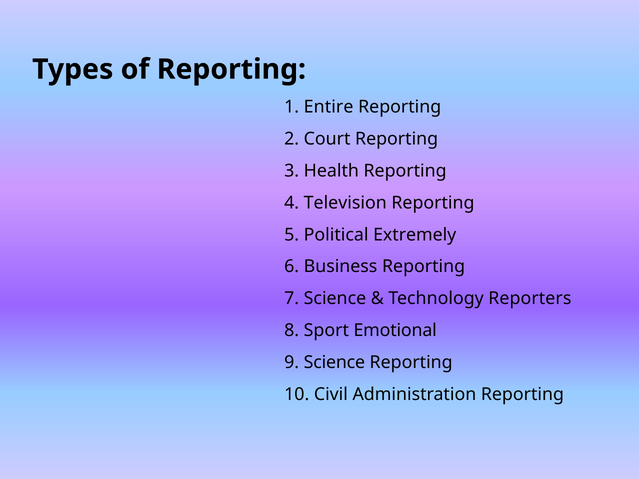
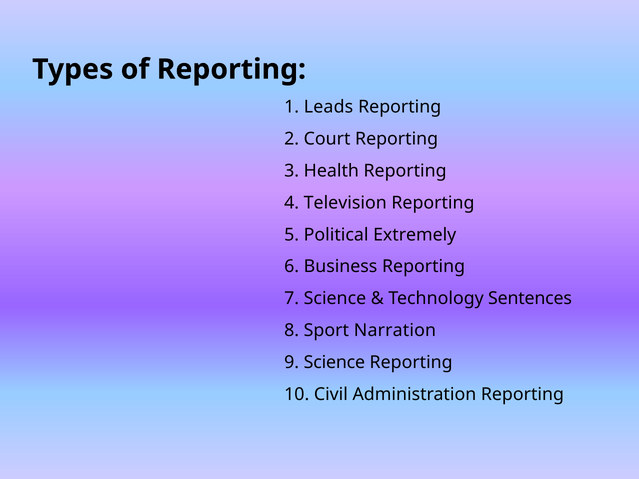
Entire: Entire -> Leads
Reporters: Reporters -> Sentences
Emotional: Emotional -> Narration
